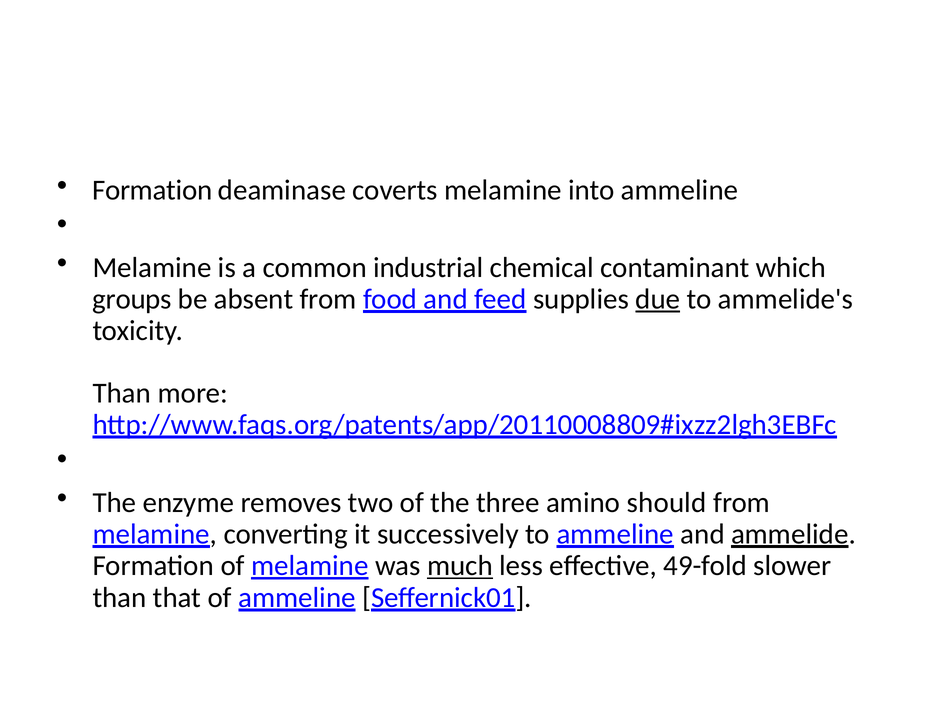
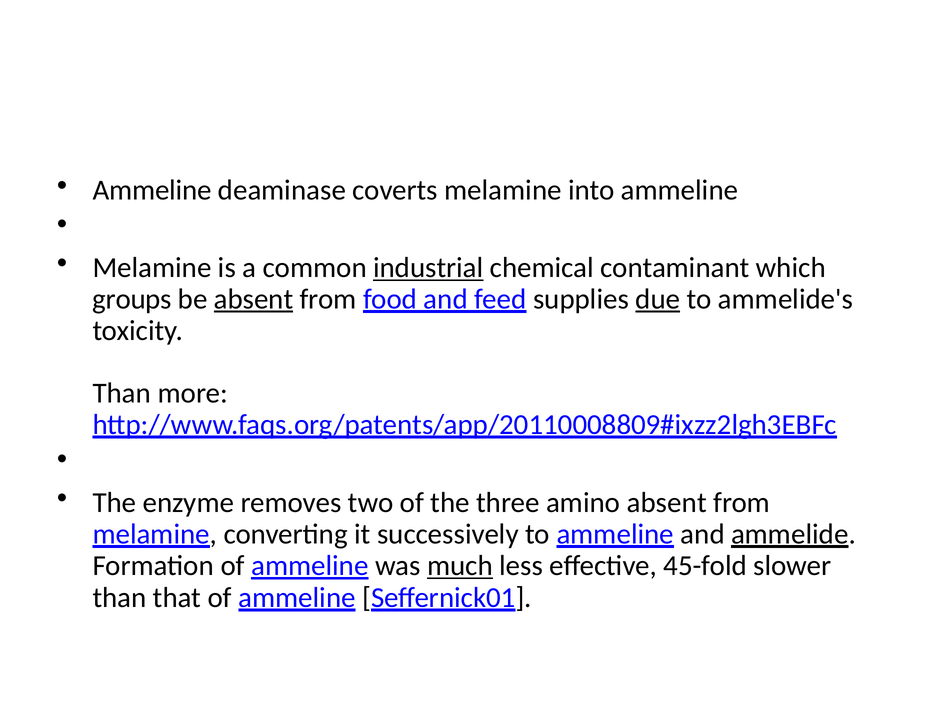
Formation at (152, 190): Formation -> Ammeline
industrial underline: none -> present
absent at (254, 299) underline: none -> present
amino should: should -> absent
Formation of melamine: melamine -> ammeline
49-fold: 49-fold -> 45-fold
